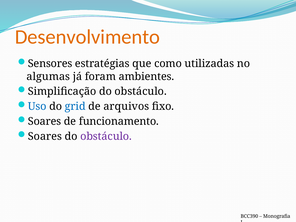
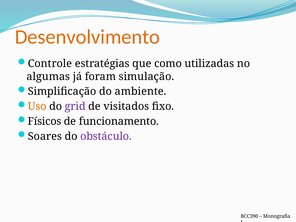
Sensores: Sensores -> Controle
ambientes: ambientes -> simulação
Simplificação do obstáculo: obstáculo -> ambiente
Uso colour: blue -> orange
grid colour: blue -> purple
arquivos: arquivos -> visitados
Soares at (44, 121): Soares -> Físicos
